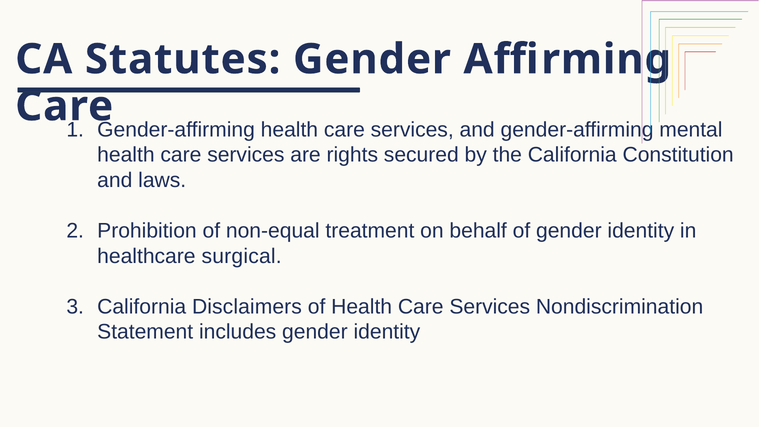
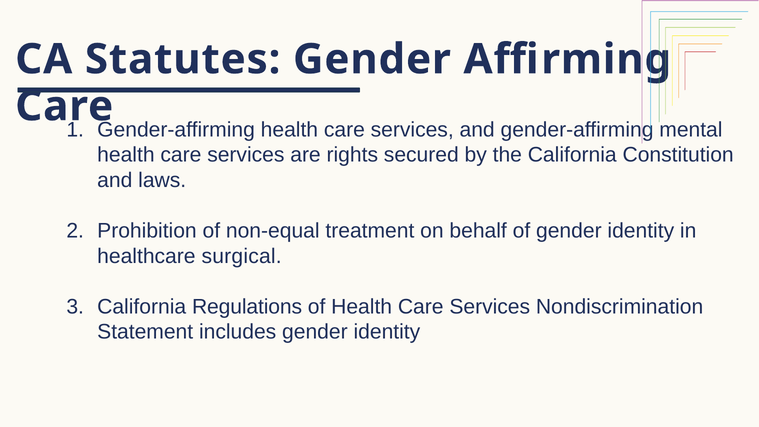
Disclaimers: Disclaimers -> Regulations
